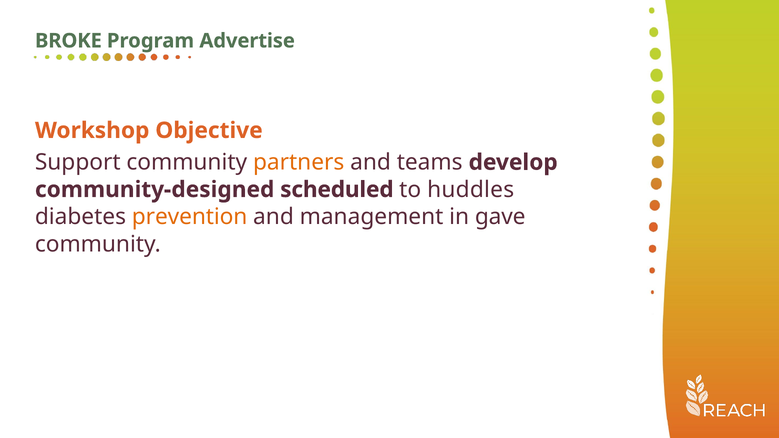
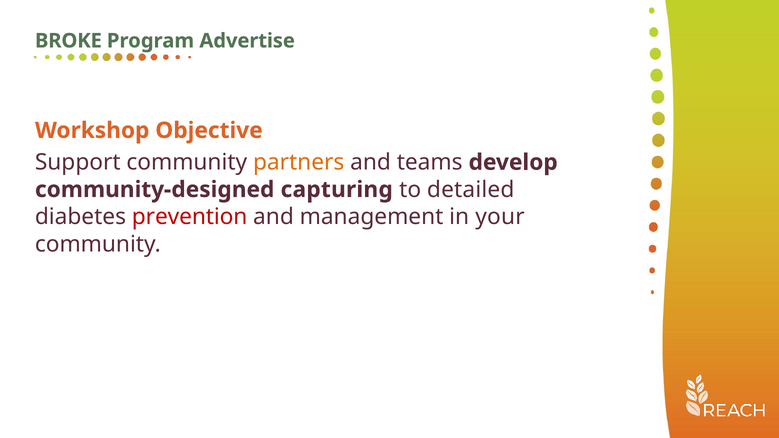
scheduled: scheduled -> capturing
huddles: huddles -> detailed
prevention colour: orange -> red
gave: gave -> your
